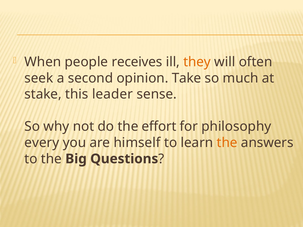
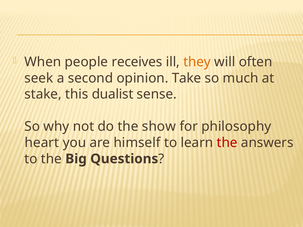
leader: leader -> dualist
effort: effort -> show
every: every -> heart
the at (227, 143) colour: orange -> red
